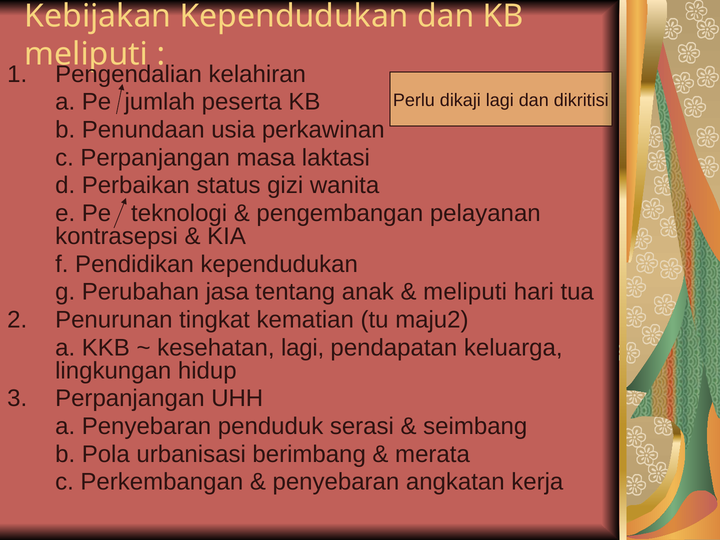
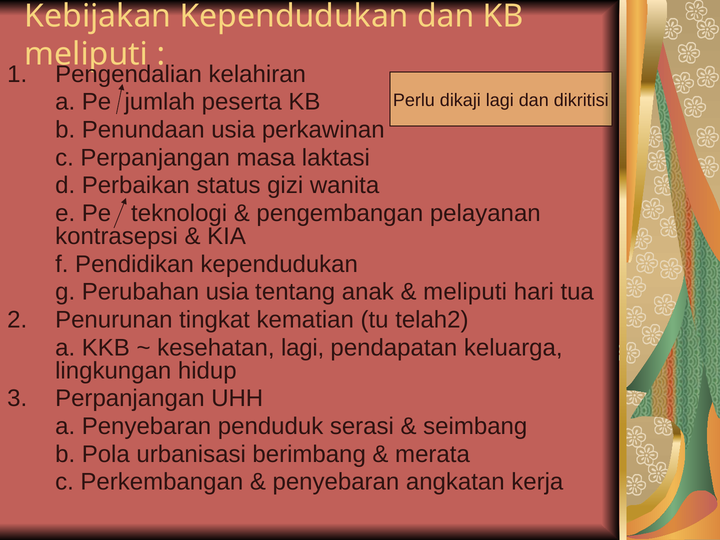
Perubahan jasa: jasa -> usia
maju2: maju2 -> telah2
